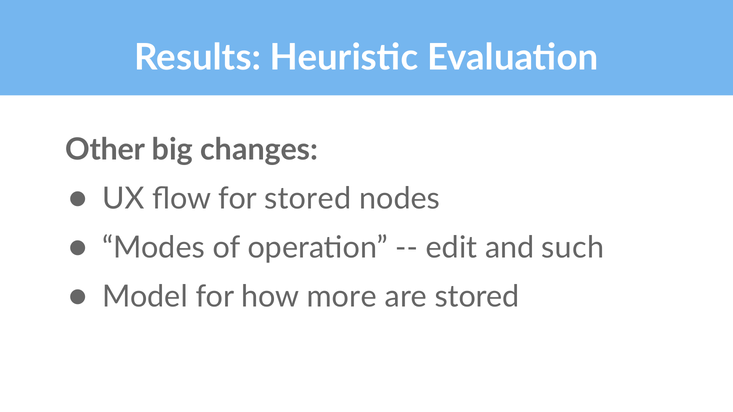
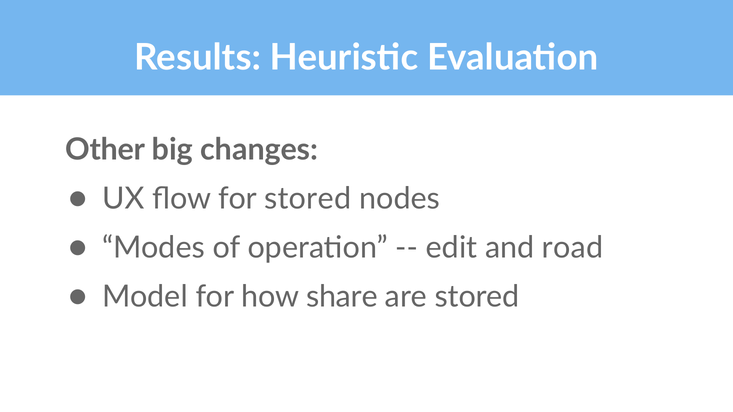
such: such -> road
more: more -> share
